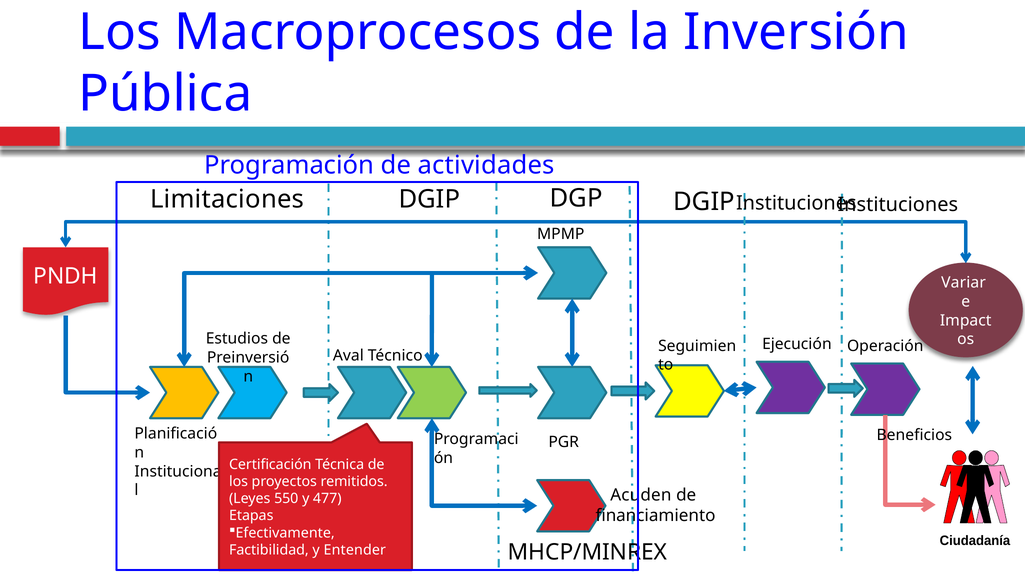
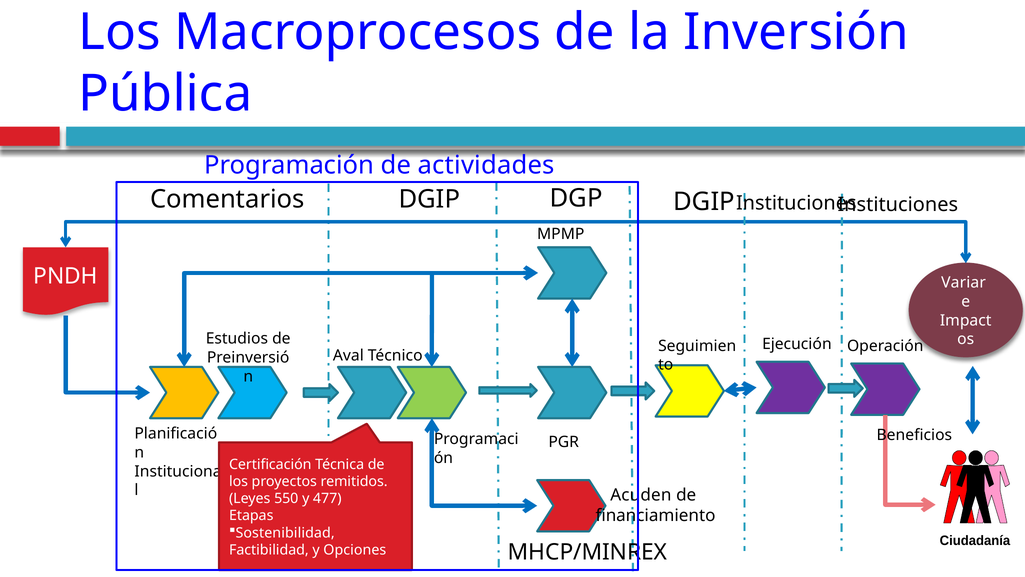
Limitaciones: Limitaciones -> Comentarios
Efectivamente: Efectivamente -> Sostenibilidad
Entender: Entender -> Opciones
